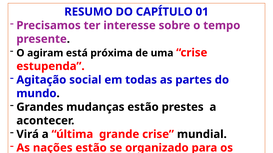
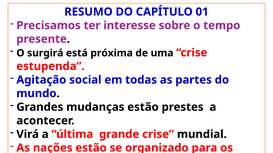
agiram: agiram -> surgirá
